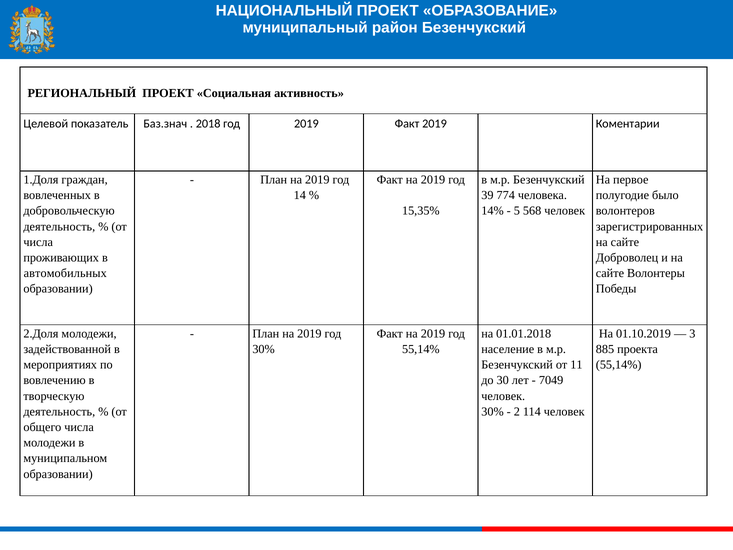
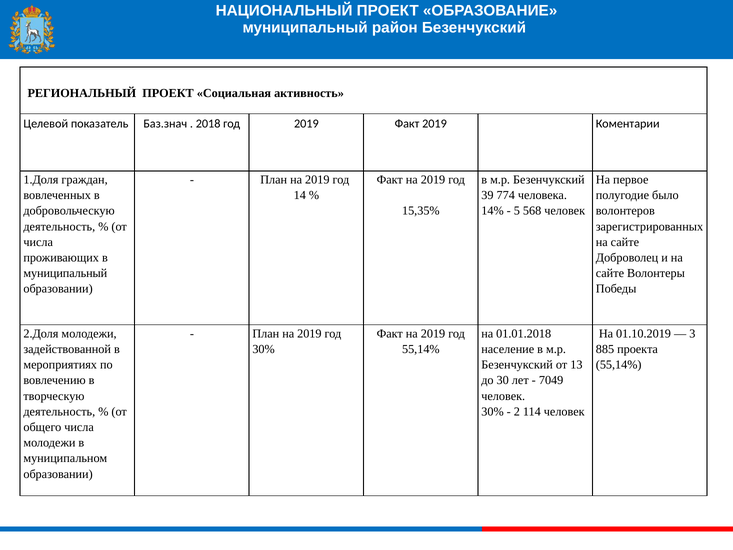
автомобильных at (65, 273): автомобильных -> муниципальный
11: 11 -> 13
